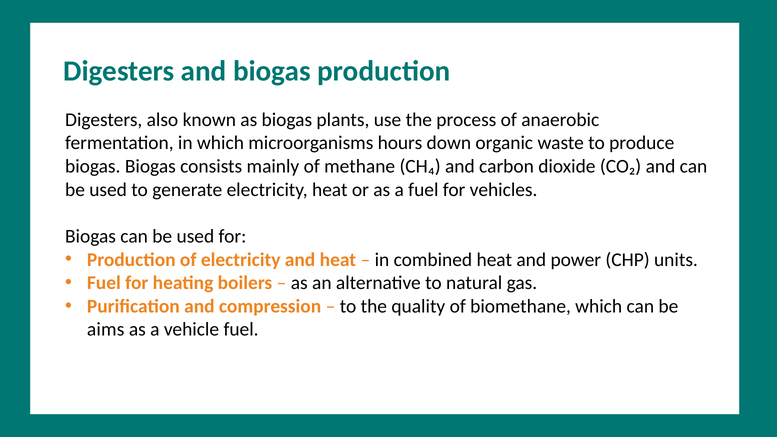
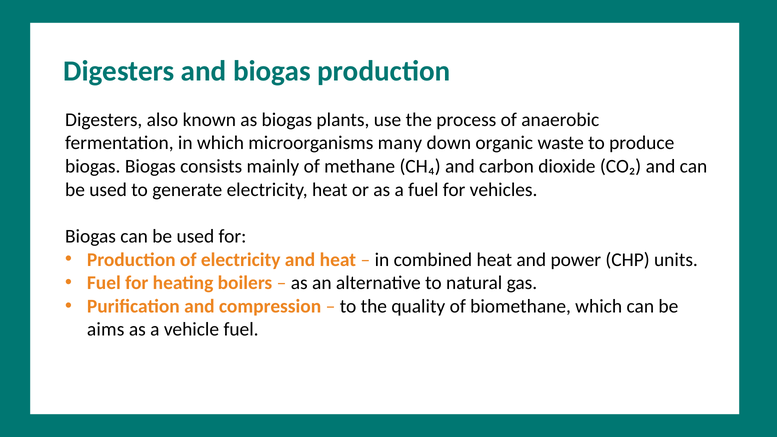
hours: hours -> many
